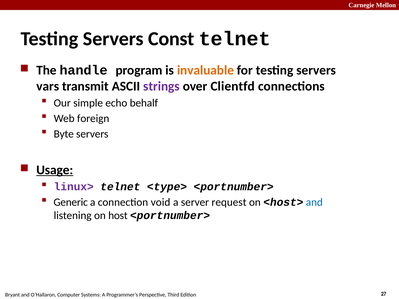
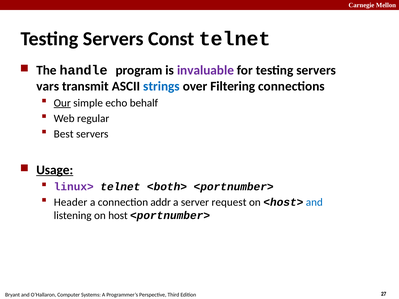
invaluable colour: orange -> purple
strings colour: purple -> blue
Clientfd: Clientfd -> Filtering
Our underline: none -> present
foreign: foreign -> regular
Byte: Byte -> Best
<type>: <type> -> <both>
Generic: Generic -> Header
void: void -> addr
